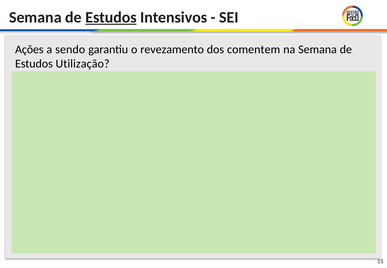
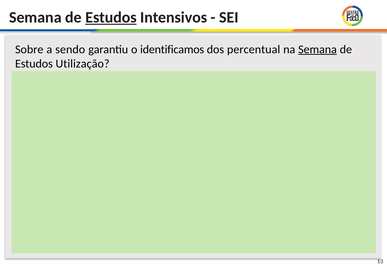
Ações: Ações -> Sobre
revezamento: revezamento -> identificamos
comentem: comentem -> percentual
Semana at (317, 49) underline: none -> present
